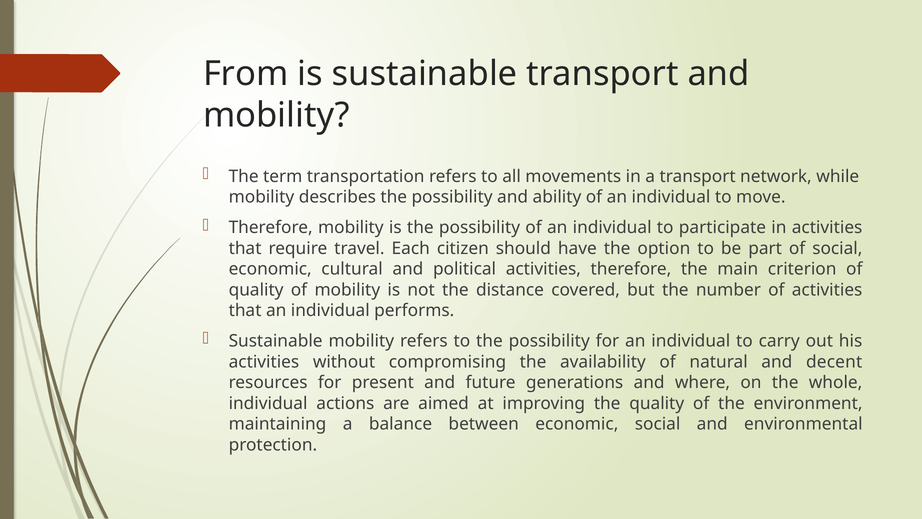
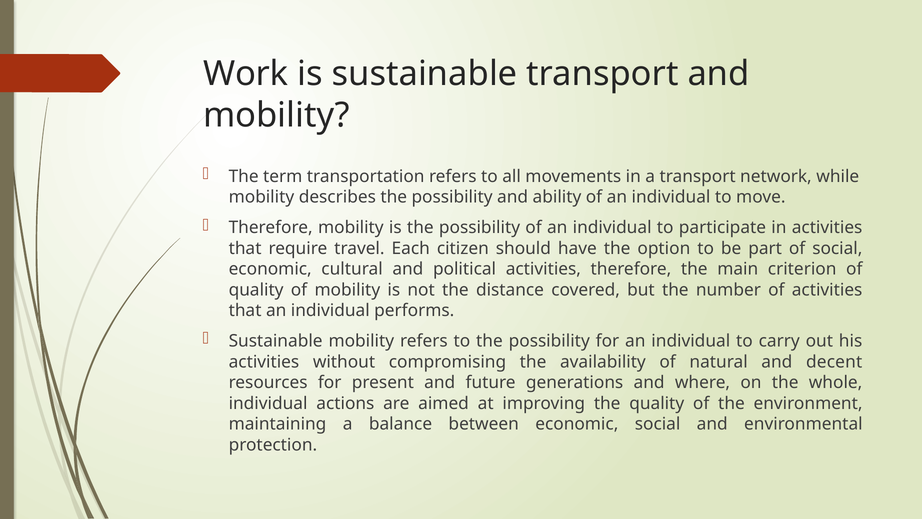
From: From -> Work
